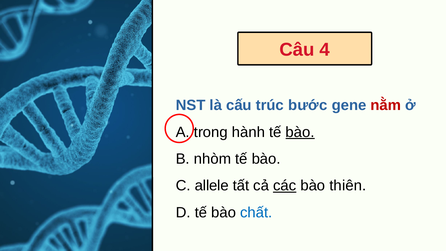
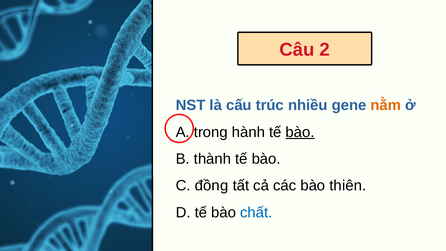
4: 4 -> 2
bước: bước -> nhiều
nằm colour: red -> orange
nhòm: nhòm -> thành
allele: allele -> đồng
các underline: present -> none
